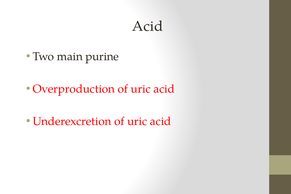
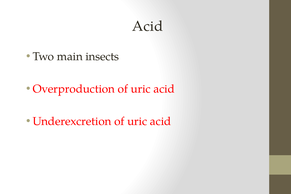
purine: purine -> insects
